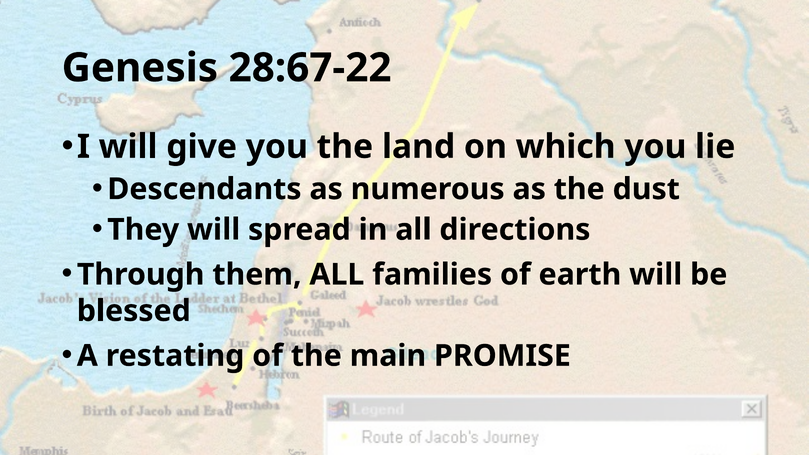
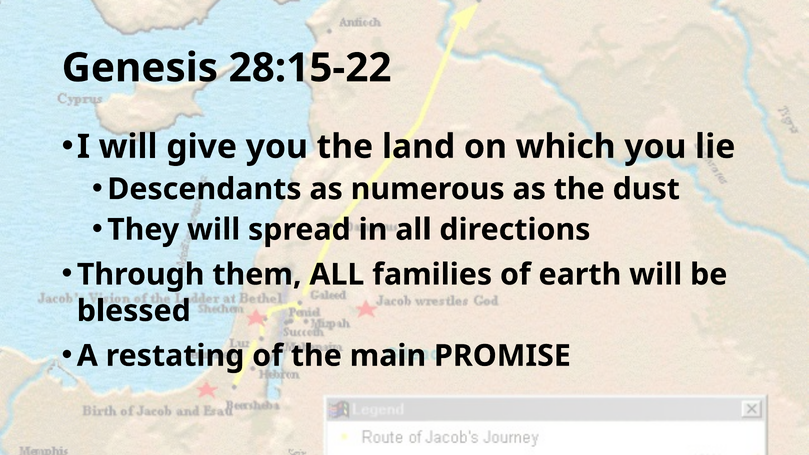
28:67-22: 28:67-22 -> 28:15-22
